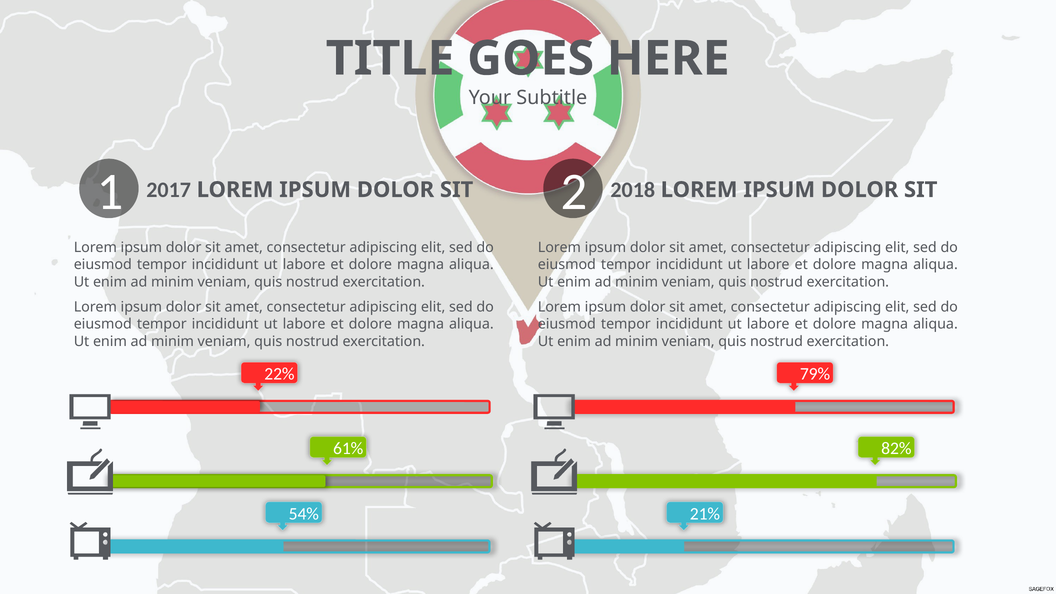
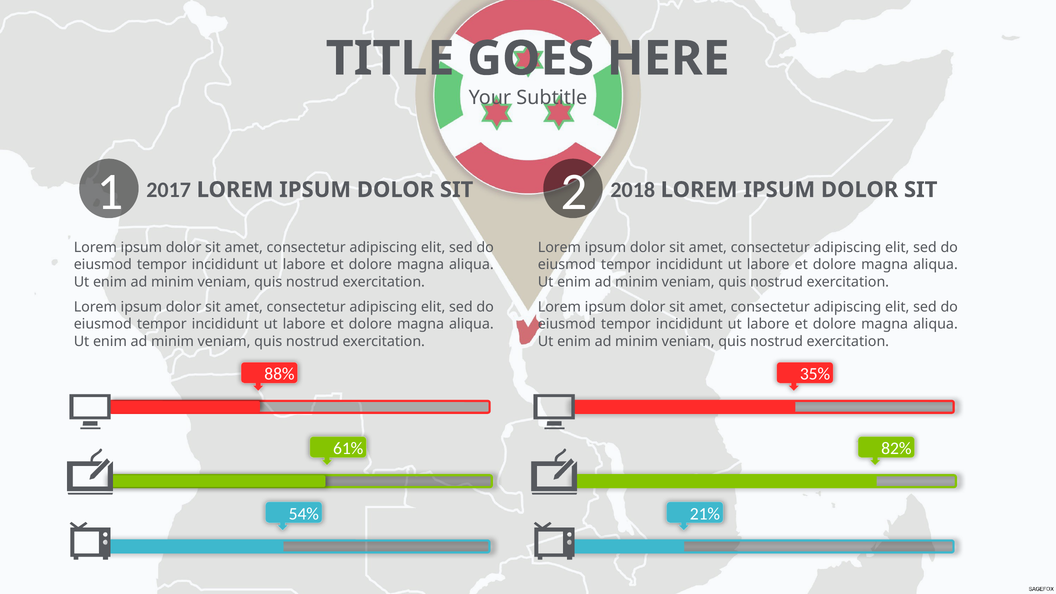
22%: 22% -> 88%
79%: 79% -> 35%
